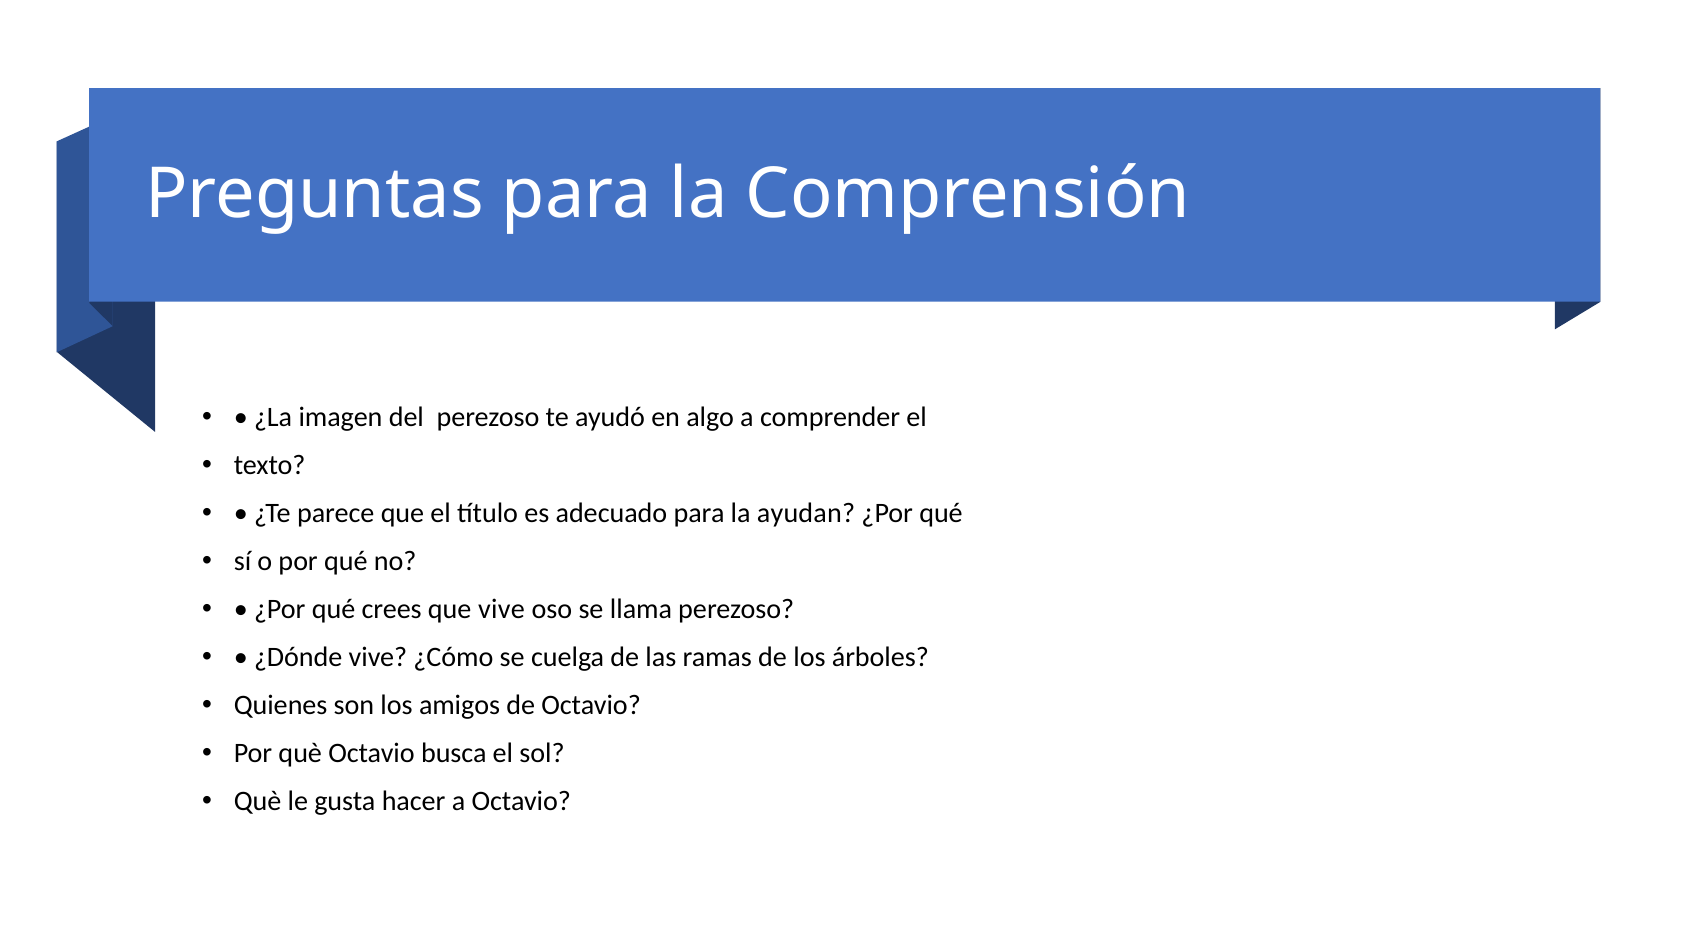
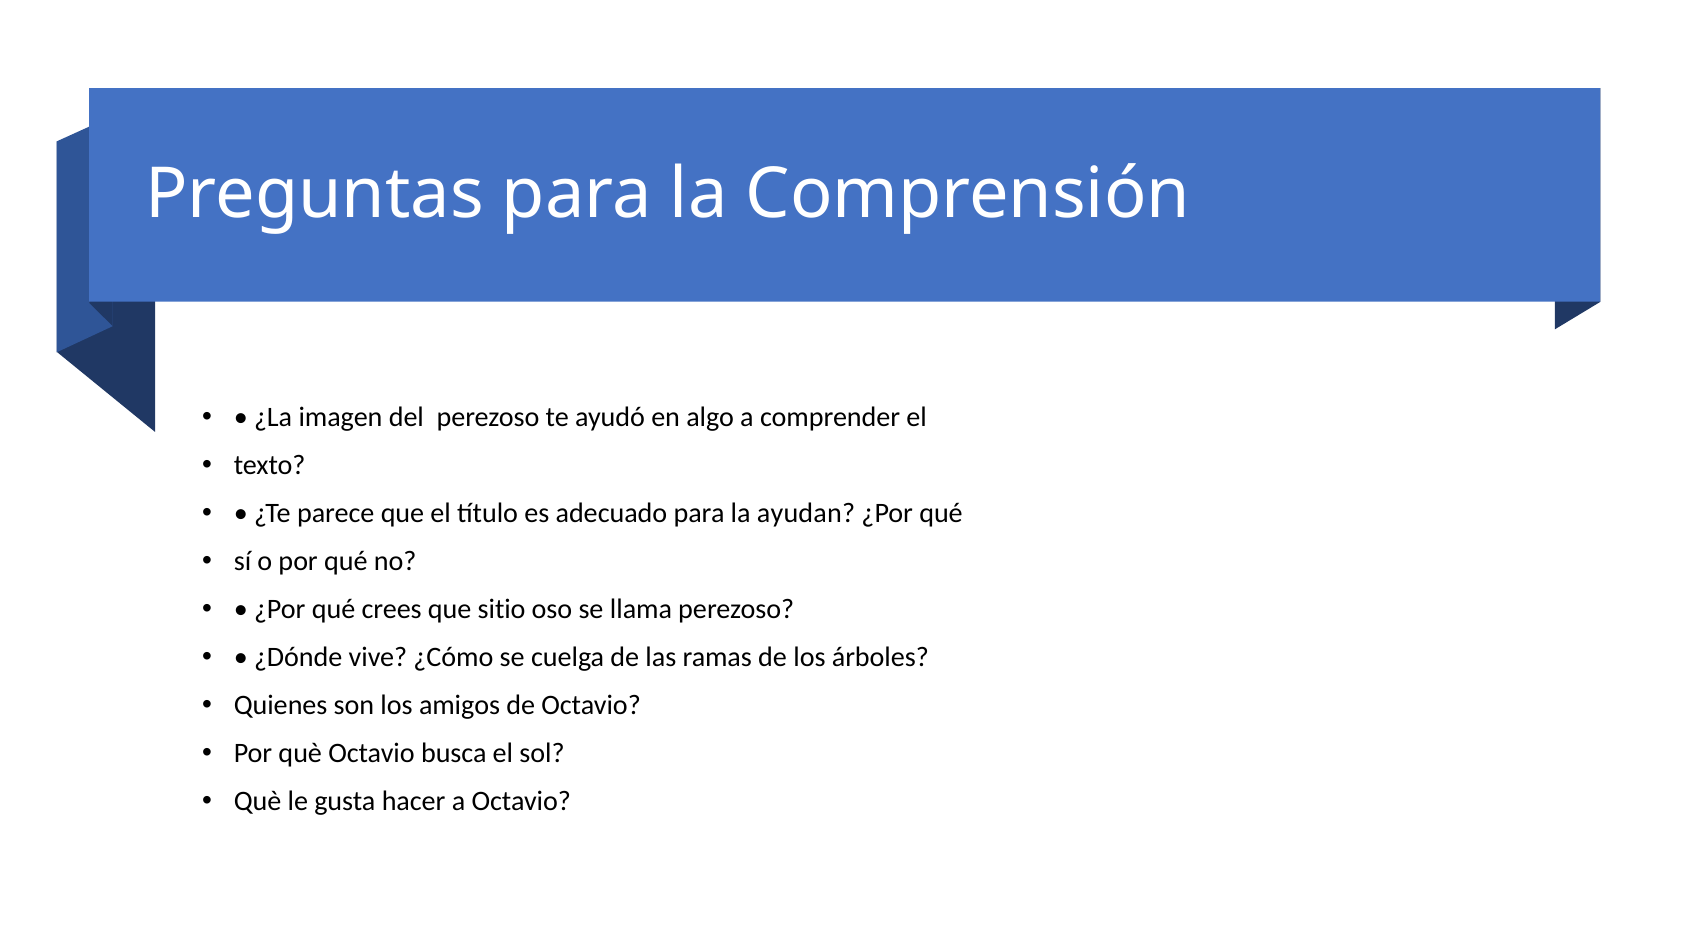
que vive: vive -> sitio
